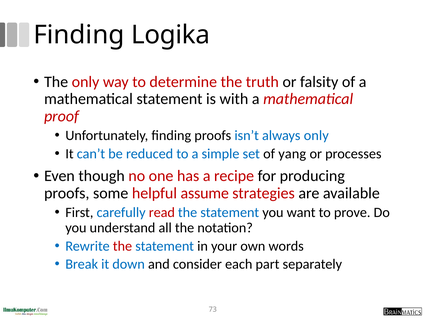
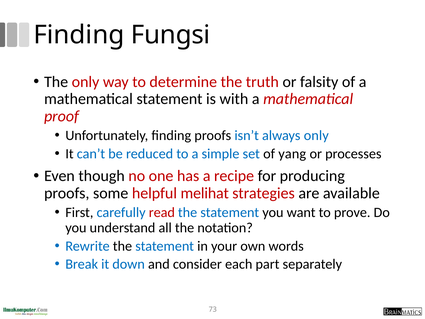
Logika: Logika -> Fungsi
assume: assume -> melihat
the at (122, 246) colour: red -> black
